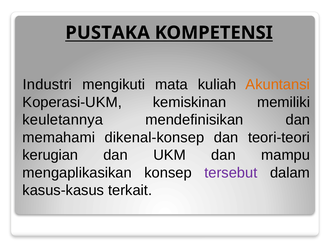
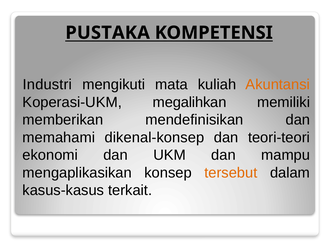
kemiskinan: kemiskinan -> megalihkan
keuletannya: keuletannya -> memberikan
kerugian: kerugian -> ekonomi
tersebut colour: purple -> orange
